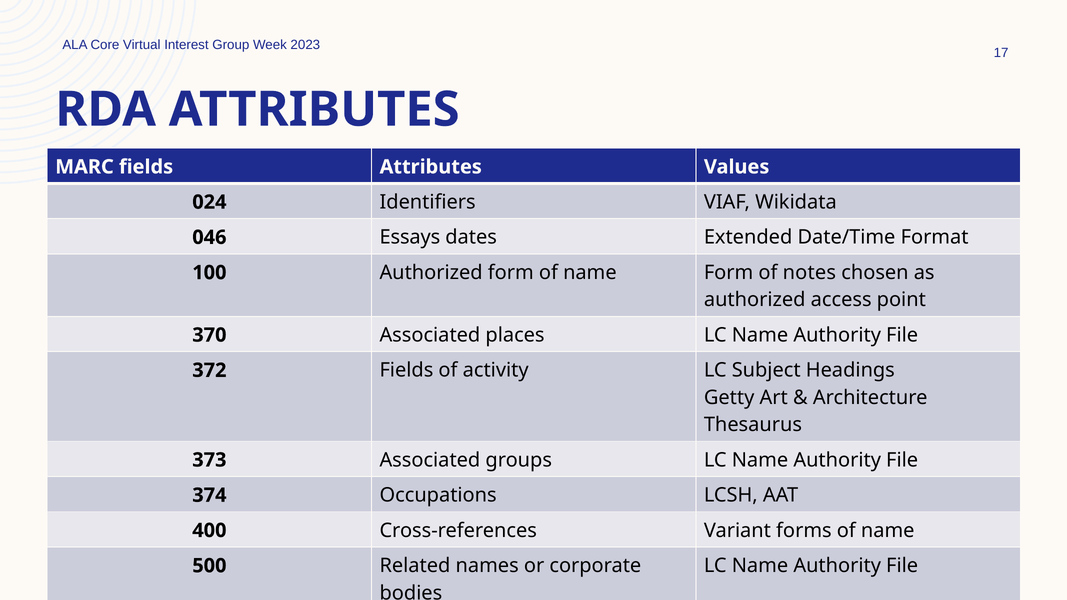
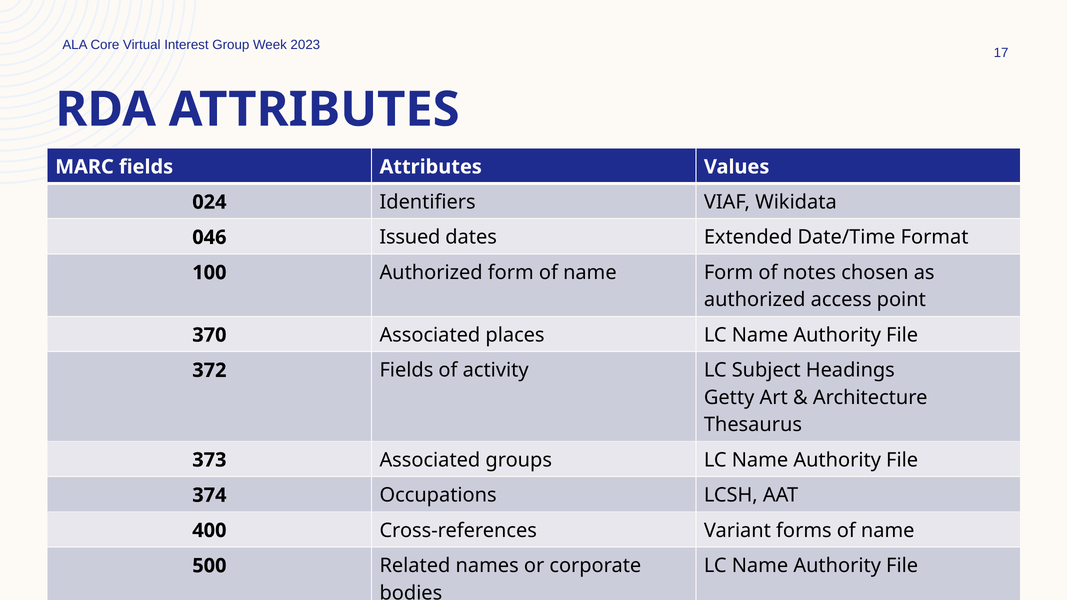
Essays: Essays -> Issued
